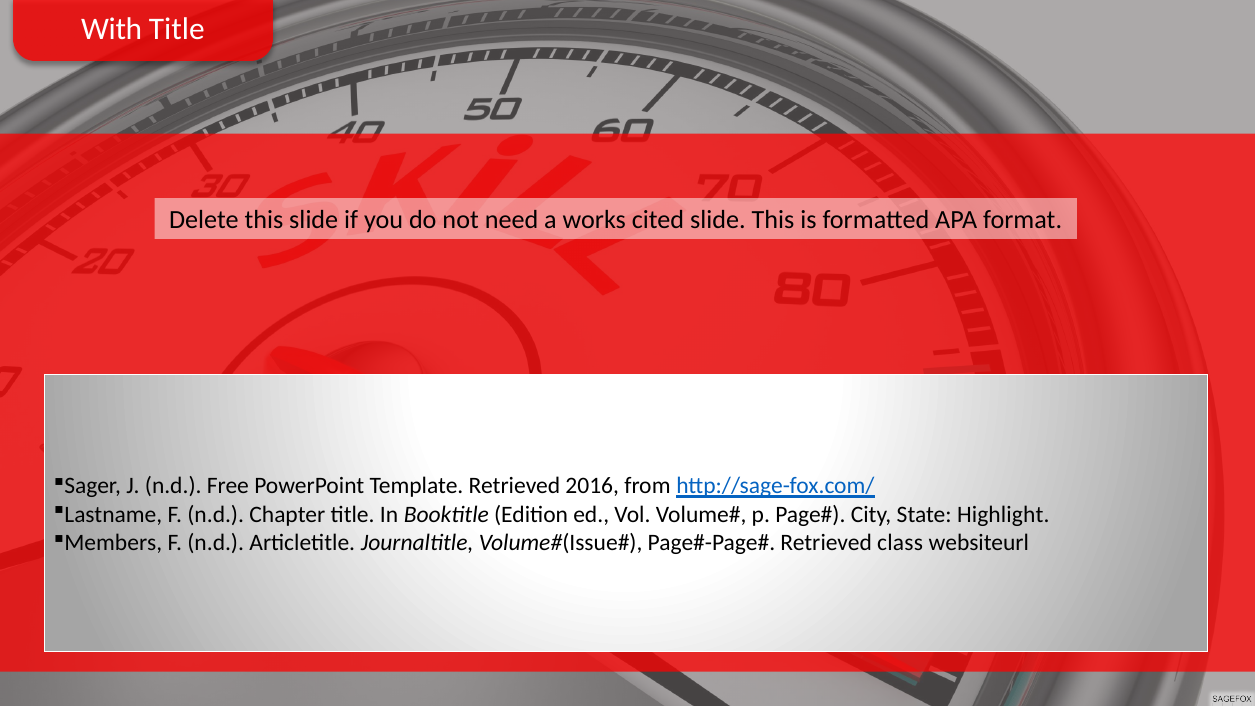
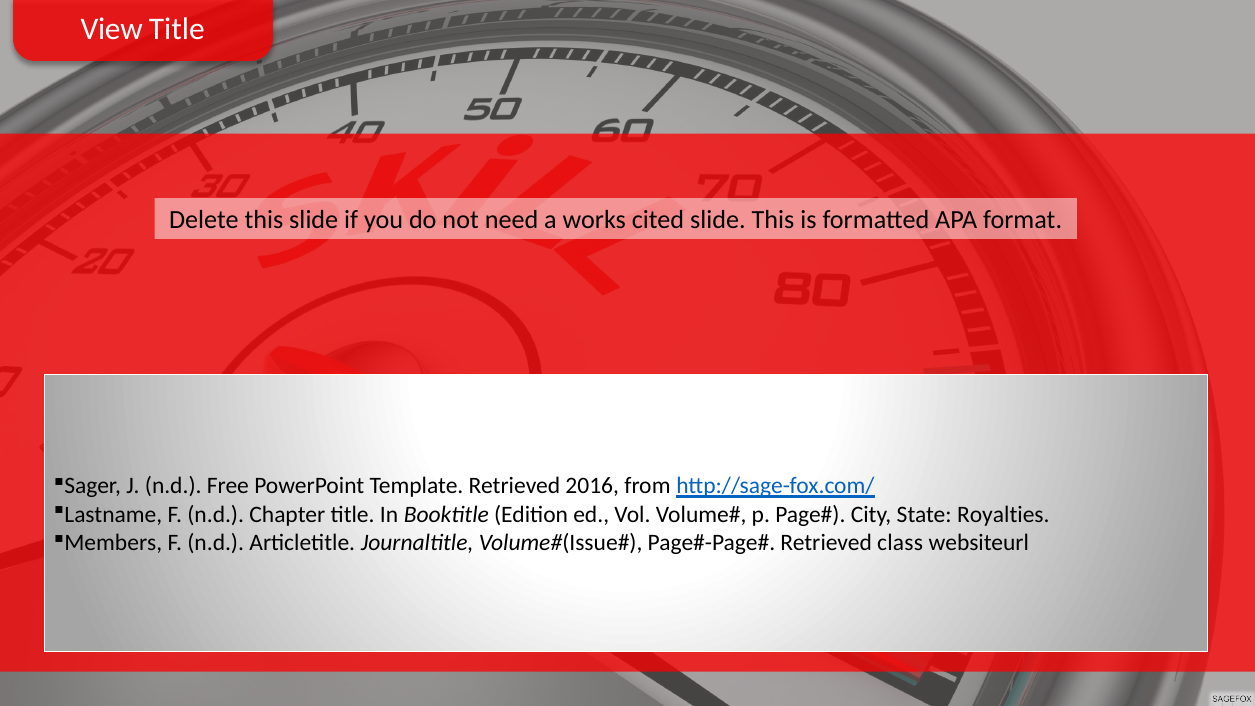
With: With -> View
Highlight: Highlight -> Royalties
